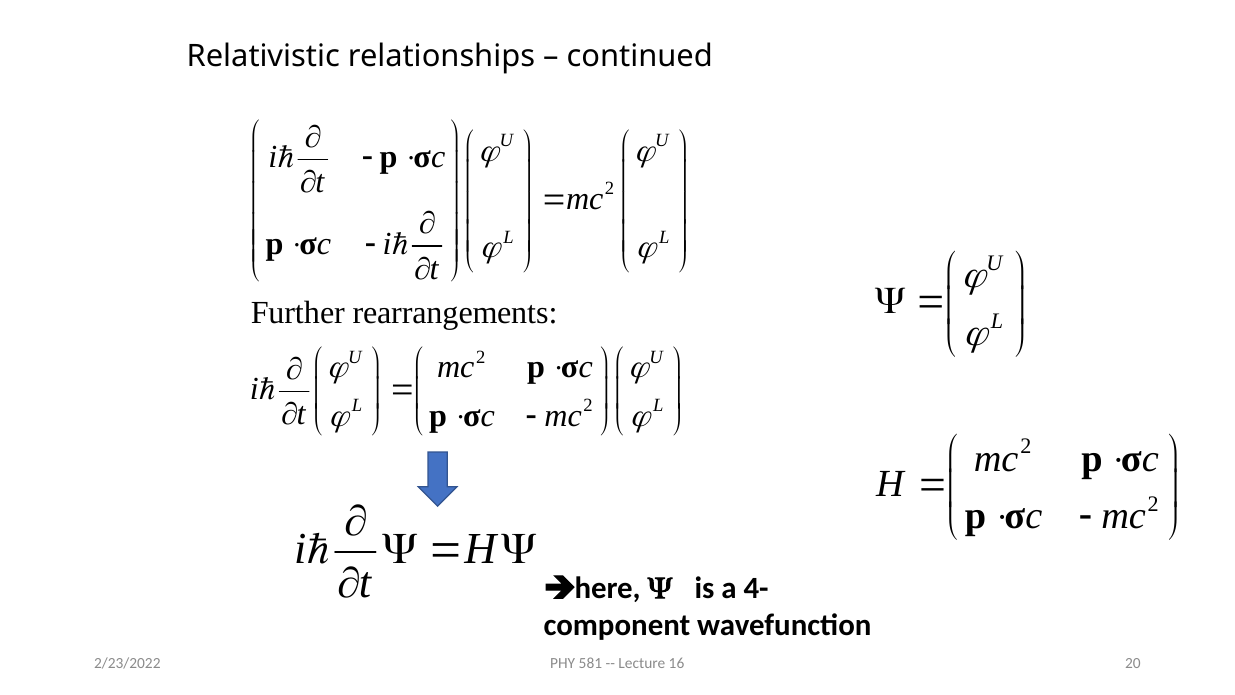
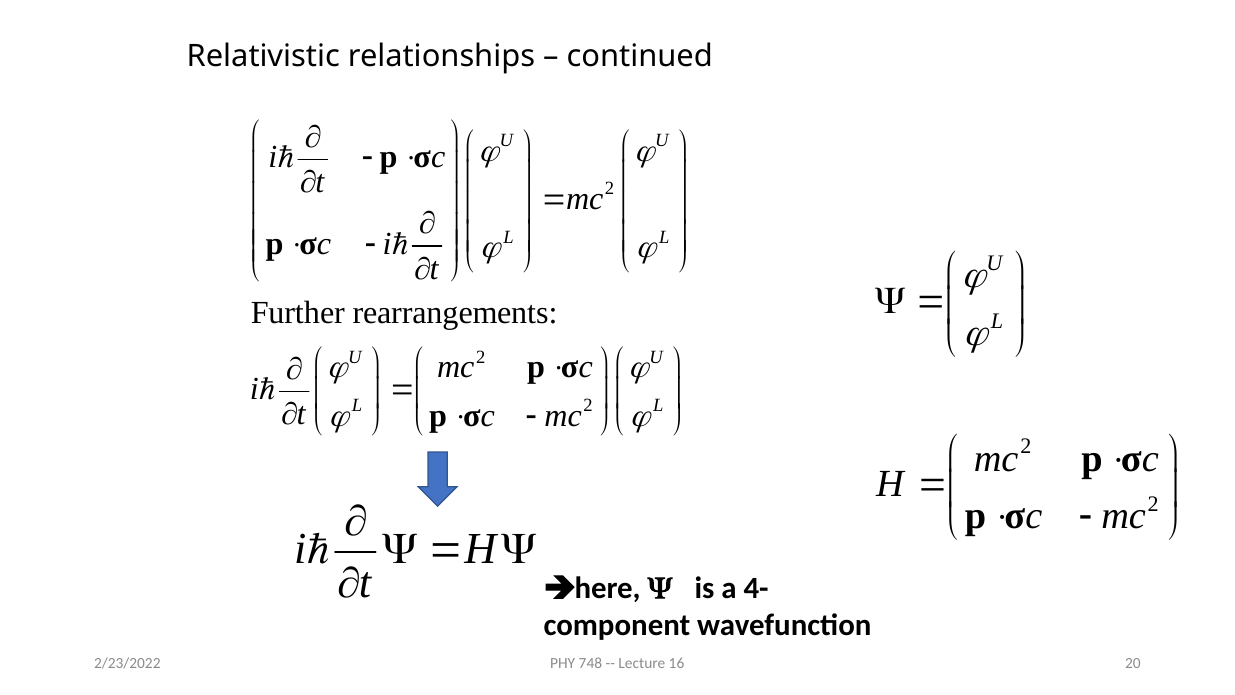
581: 581 -> 748
